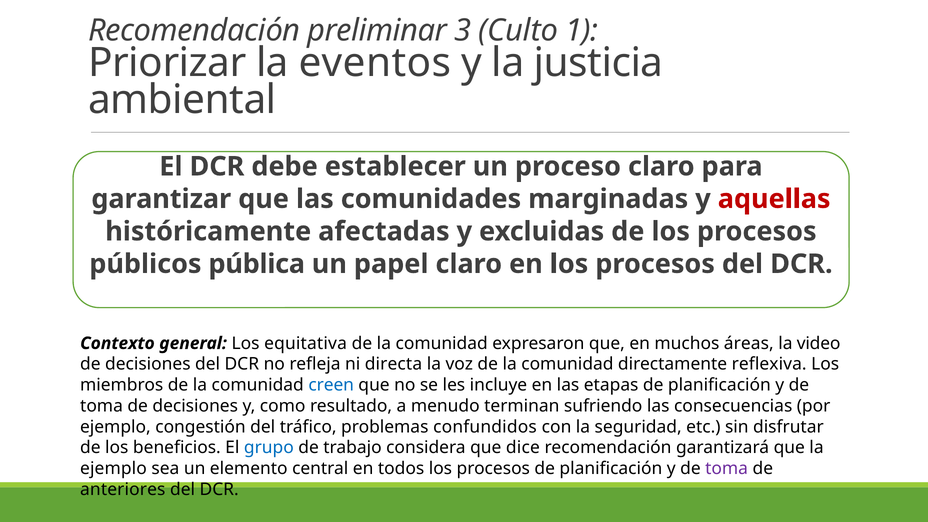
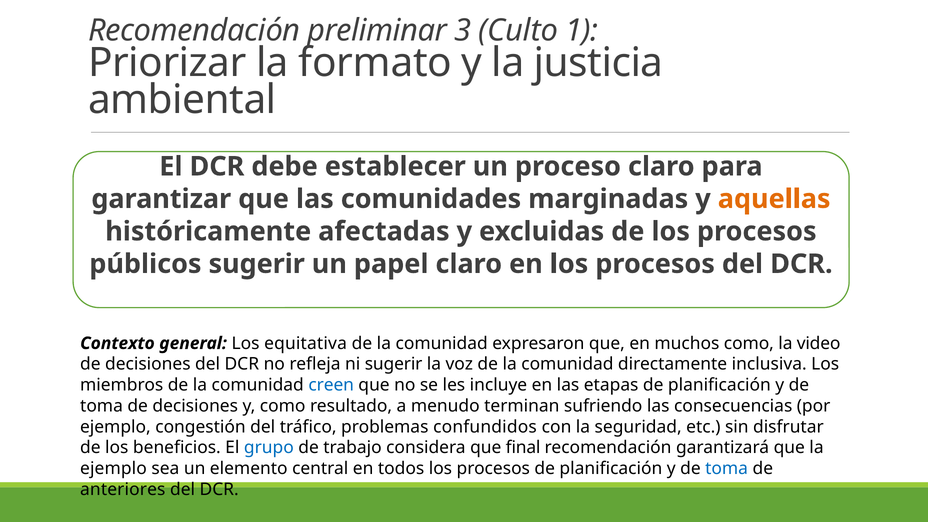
eventos: eventos -> formato
aquellas colour: red -> orange
públicos pública: pública -> sugerir
muchos áreas: áreas -> como
ni directa: directa -> sugerir
reflexiva: reflexiva -> inclusiva
dice: dice -> final
toma at (727, 469) colour: purple -> blue
